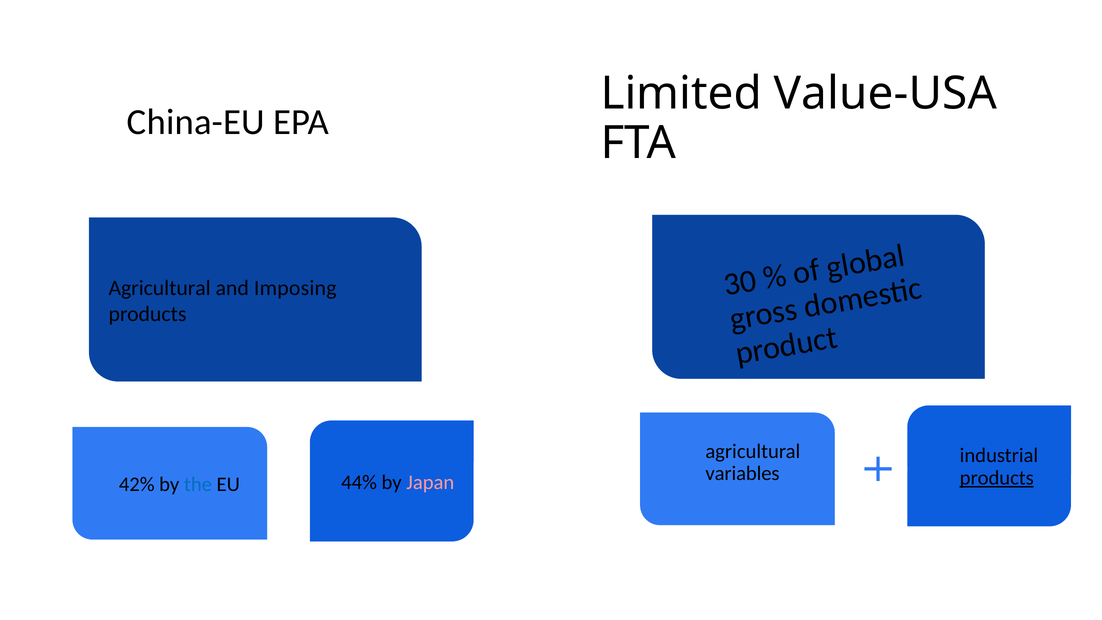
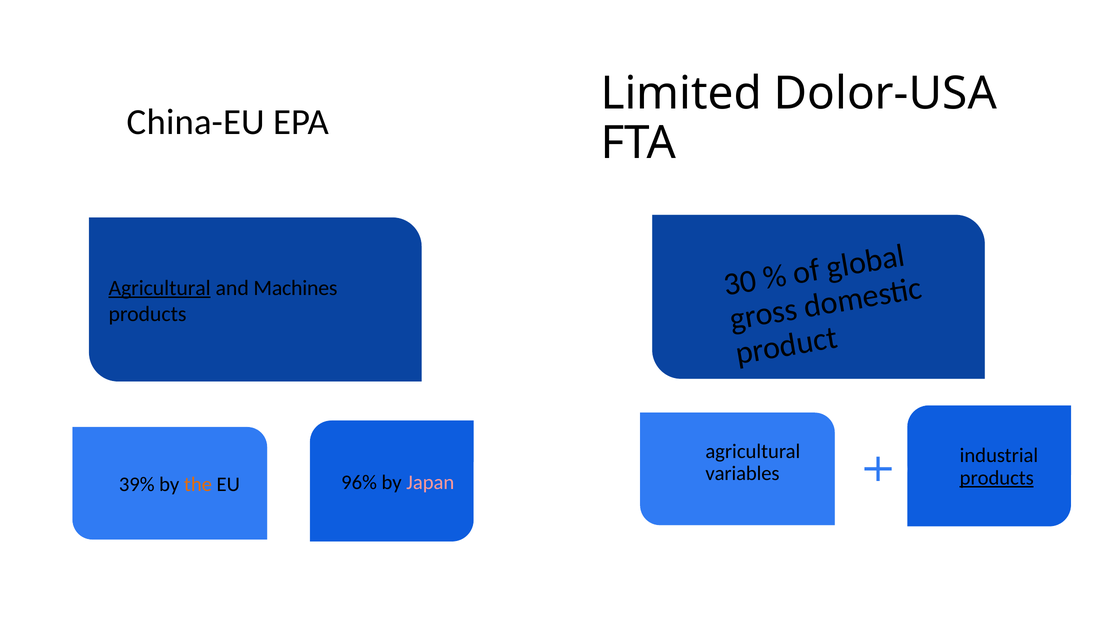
Value-USA: Value-USA -> Dolor-USA
Agricultural at (160, 288) underline: none -> present
Imposing: Imposing -> Machines
42%: 42% -> 39%
the colour: blue -> orange
44%: 44% -> 96%
